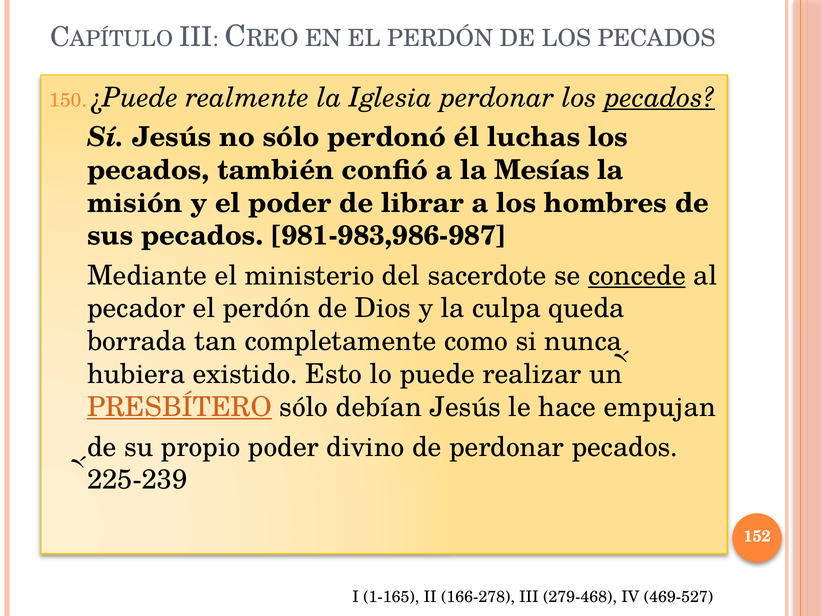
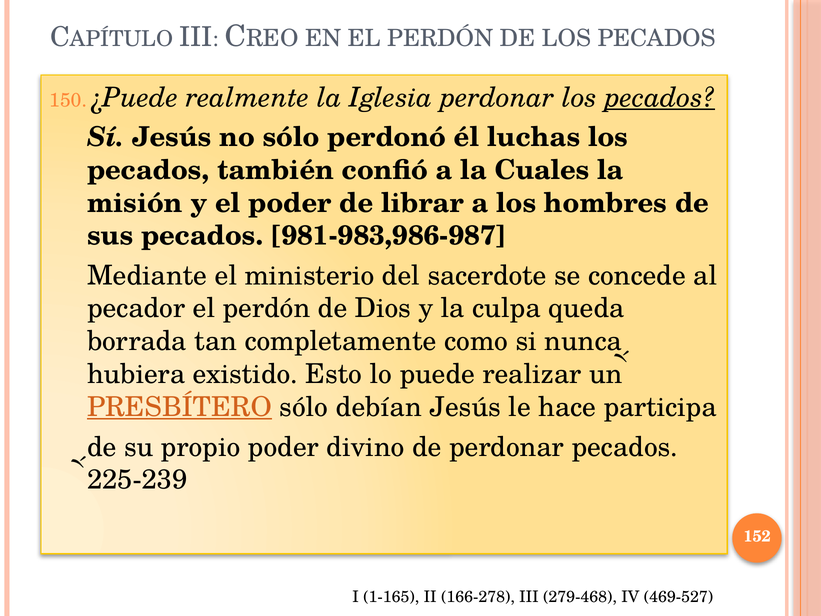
Mesías: Mesías -> Cuales
concede underline: present -> none
empujan: empujan -> participa
